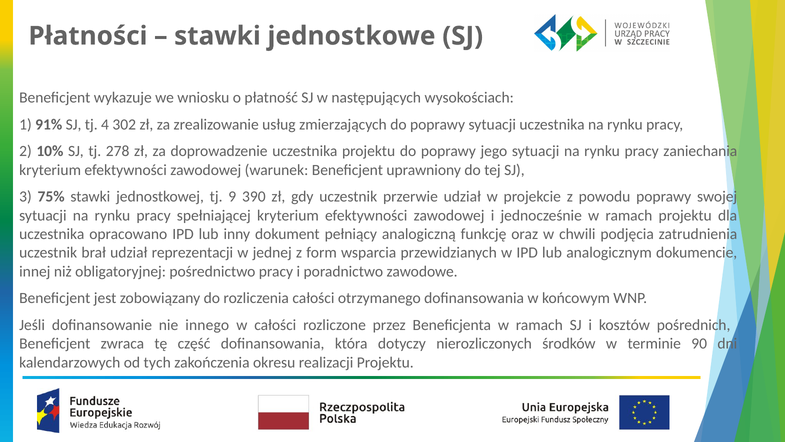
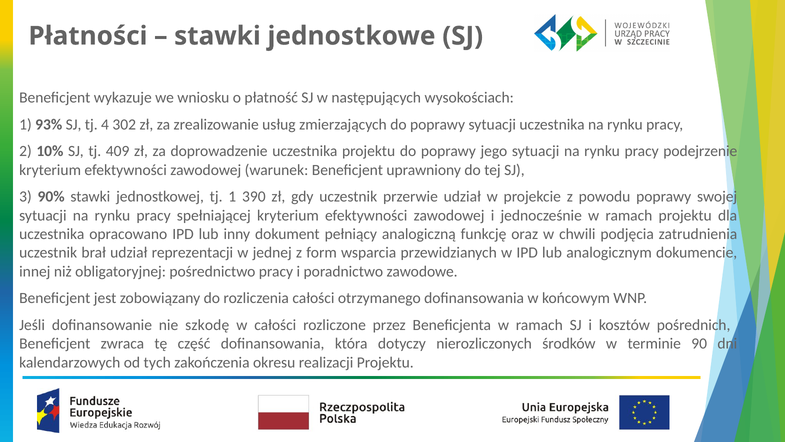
91%: 91% -> 93%
278: 278 -> 409
zaniechania: zaniechania -> podejrzenie
75%: 75% -> 90%
tj 9: 9 -> 1
innego: innego -> szkodę
